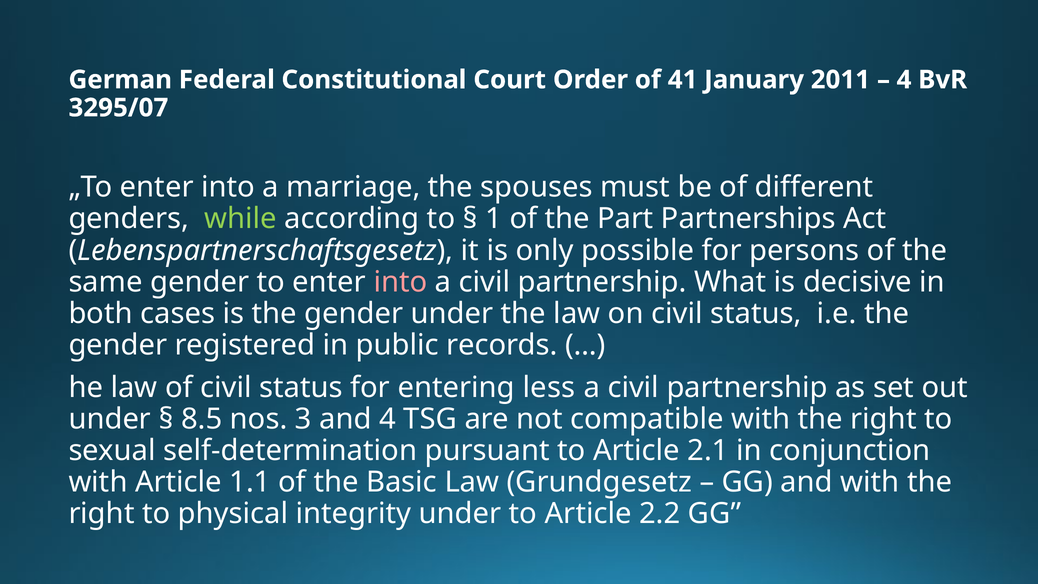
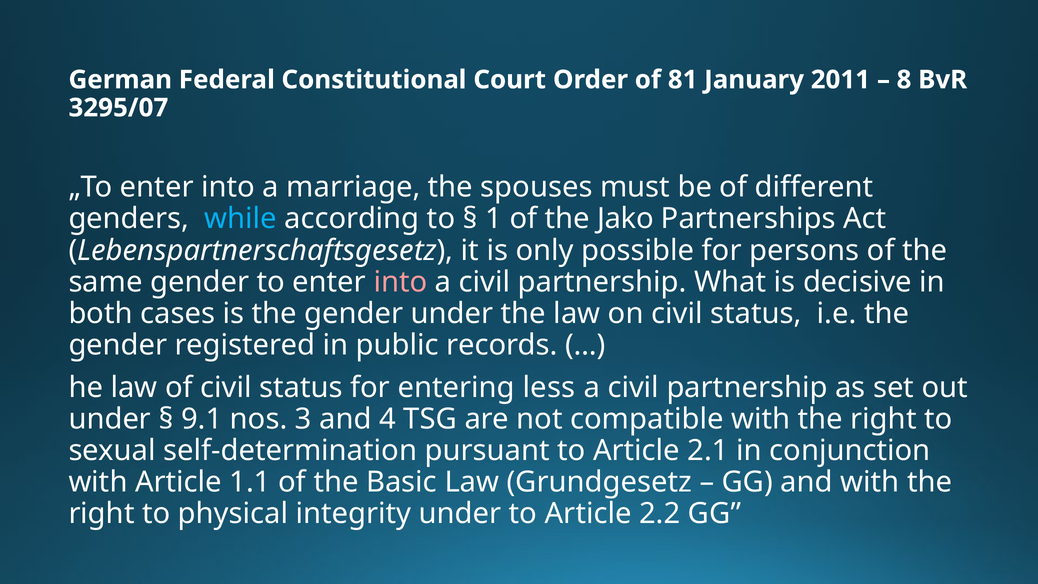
41: 41 -> 81
4 at (904, 80): 4 -> 8
while colour: light green -> light blue
Part: Part -> Jako
8.5: 8.5 -> 9.1
